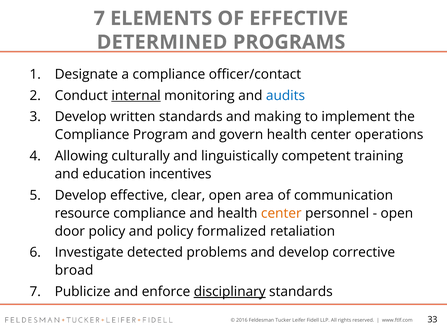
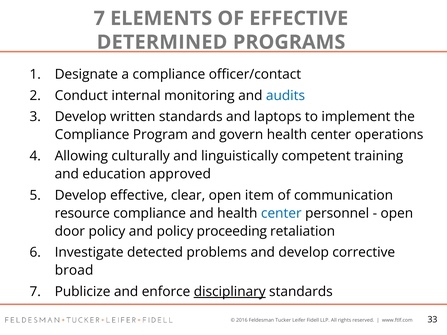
internal underline: present -> none
making: making -> laptops
incentives: incentives -> approved
area: area -> item
center at (281, 213) colour: orange -> blue
formalized: formalized -> proceeding
